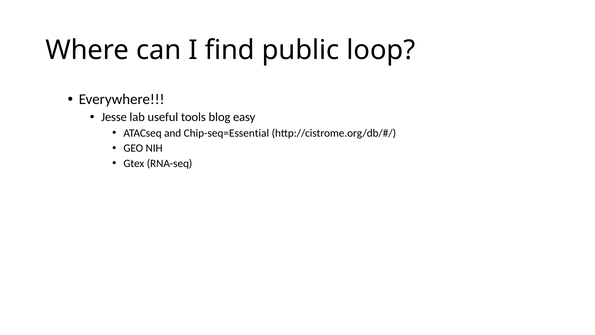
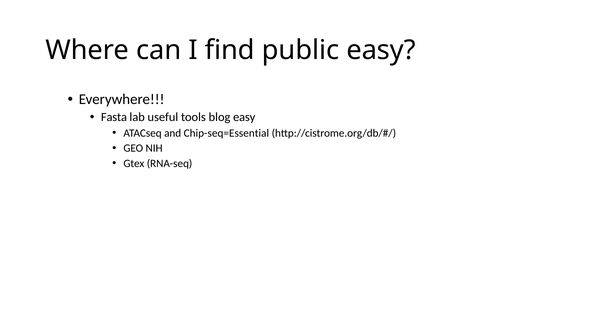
public loop: loop -> easy
Jesse: Jesse -> Fasta
